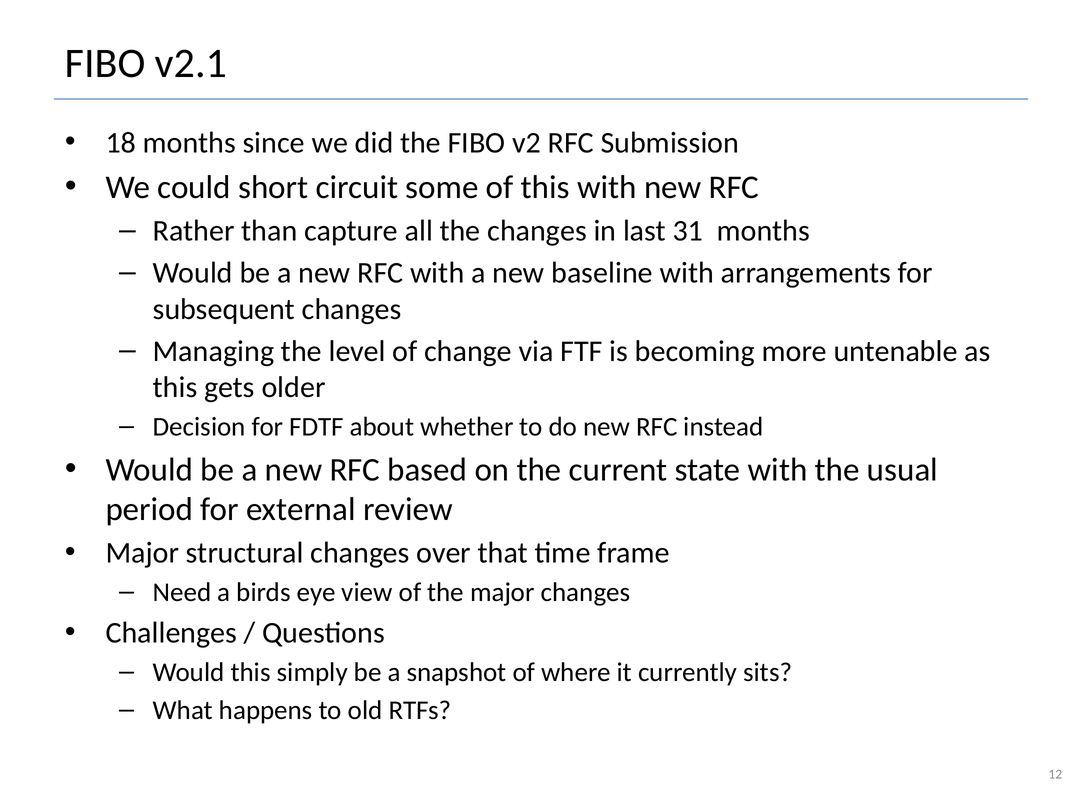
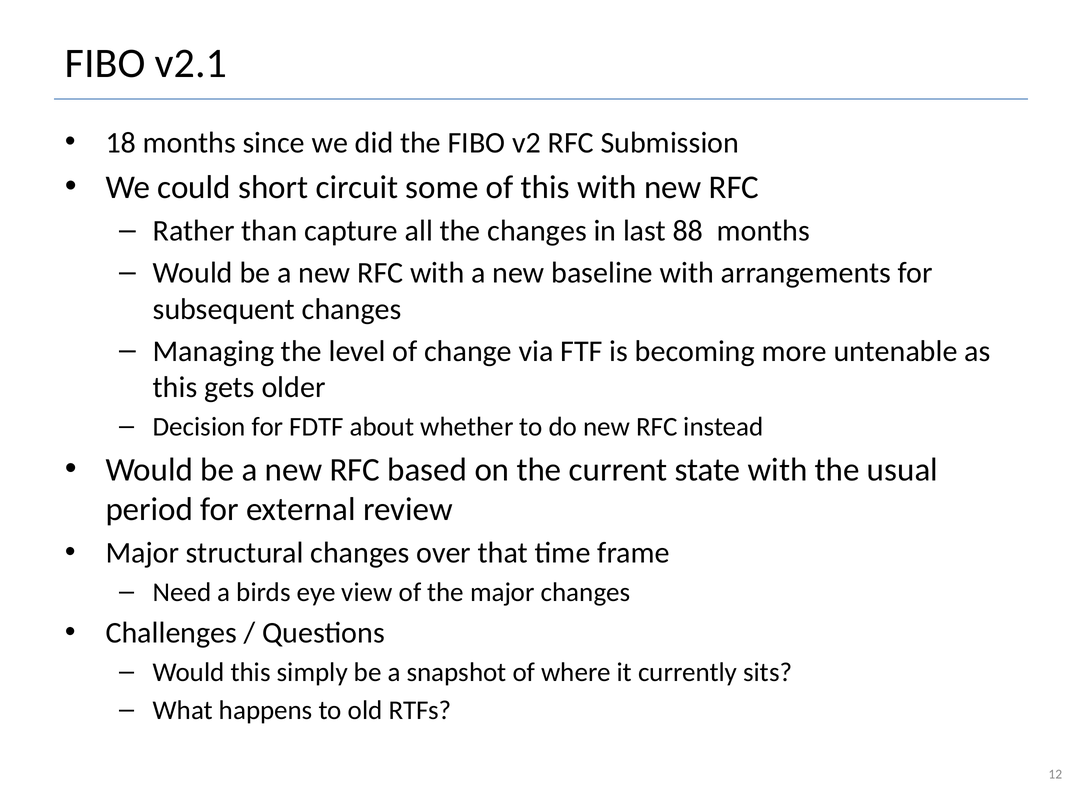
31: 31 -> 88
